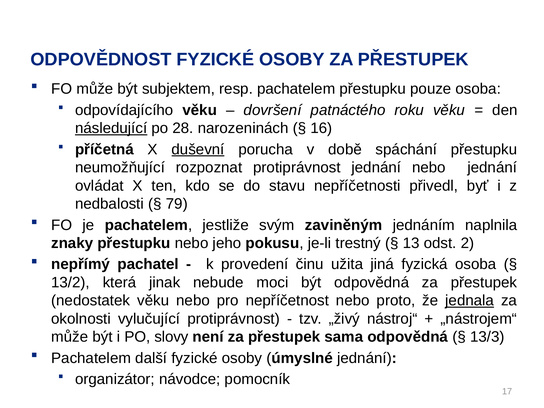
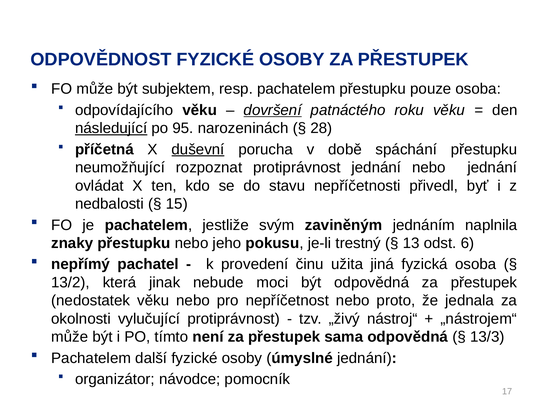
dovršení underline: none -> present
28: 28 -> 95
16: 16 -> 28
79: 79 -> 15
2: 2 -> 6
jednala underline: present -> none
slovy: slovy -> tímto
